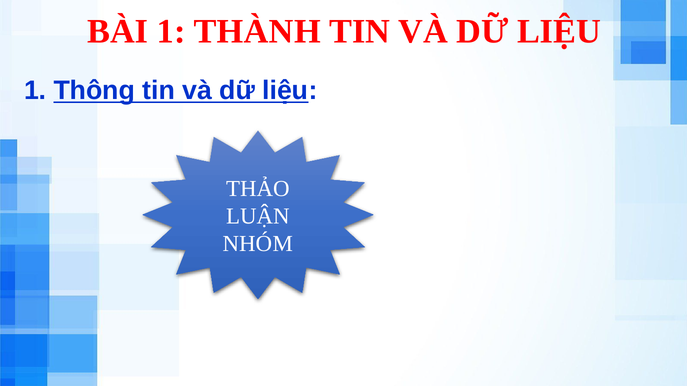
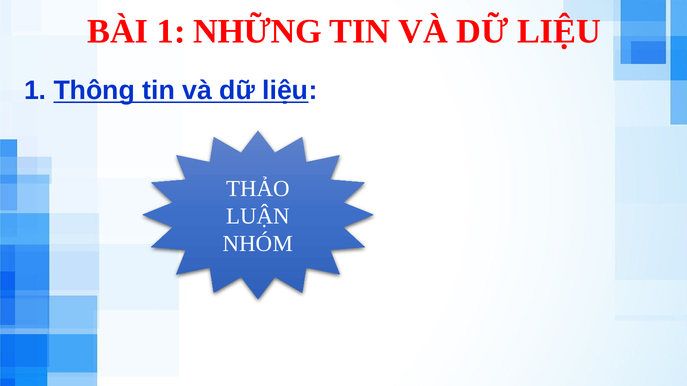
THÀNH: THÀNH -> NHỮNG
